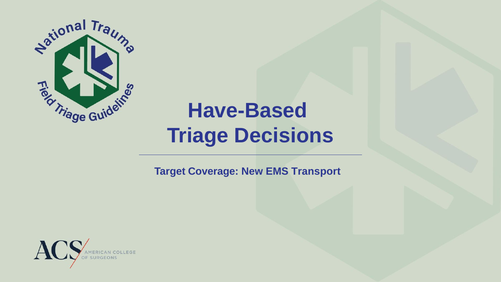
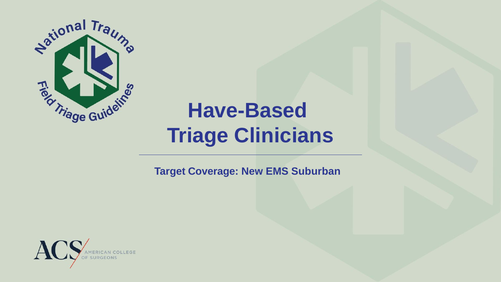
Decisions: Decisions -> Clinicians
Transport: Transport -> Suburban
